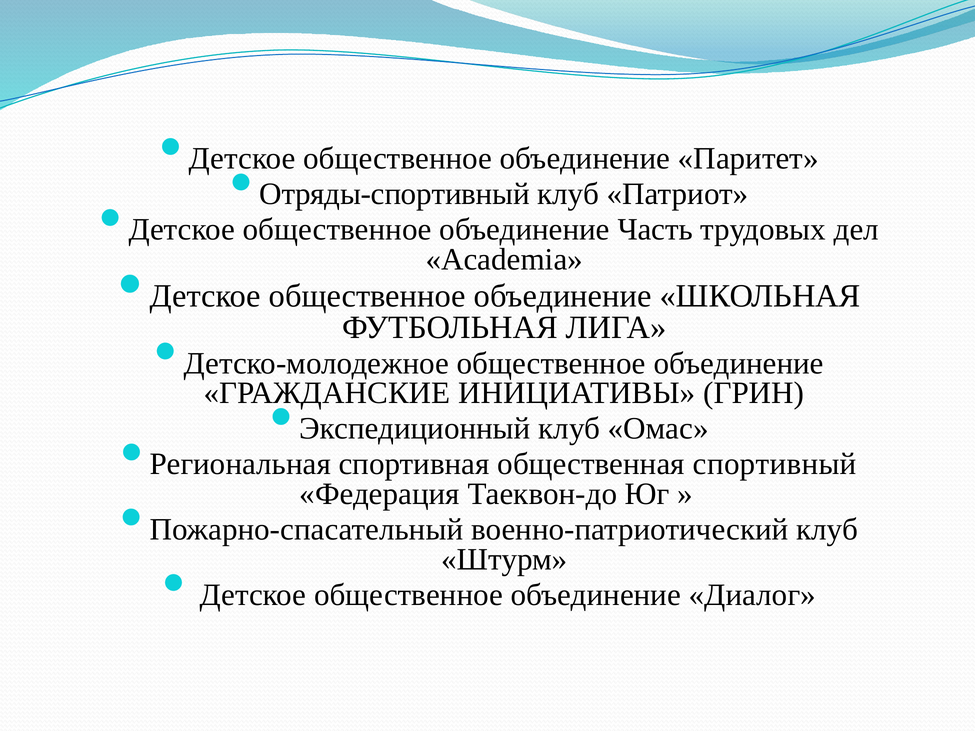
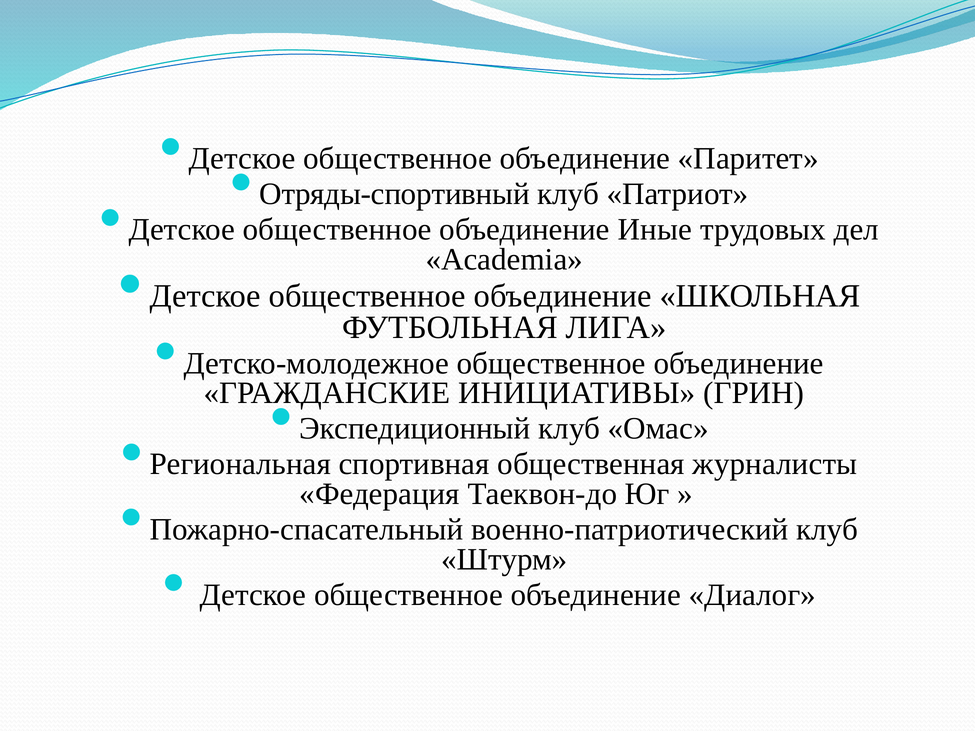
Часть: Часть -> Иные
спортивный: спортивный -> журналисты
